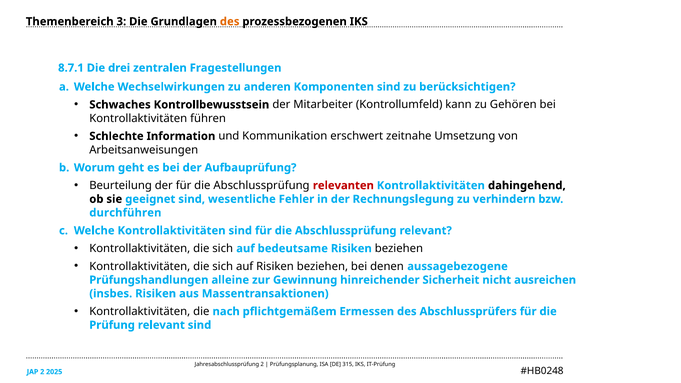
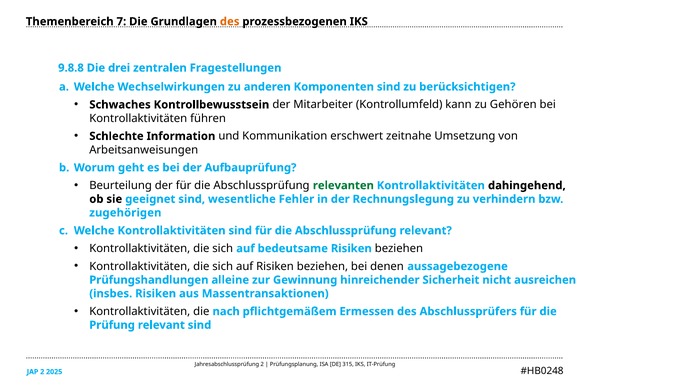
3: 3 -> 7
8.7.1: 8.7.1 -> 9.8.8
relevanten colour: red -> green
durchführen: durchführen -> zugehörigen
